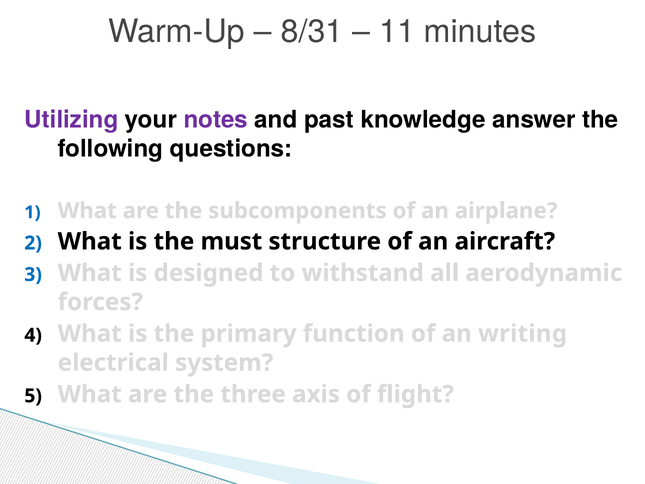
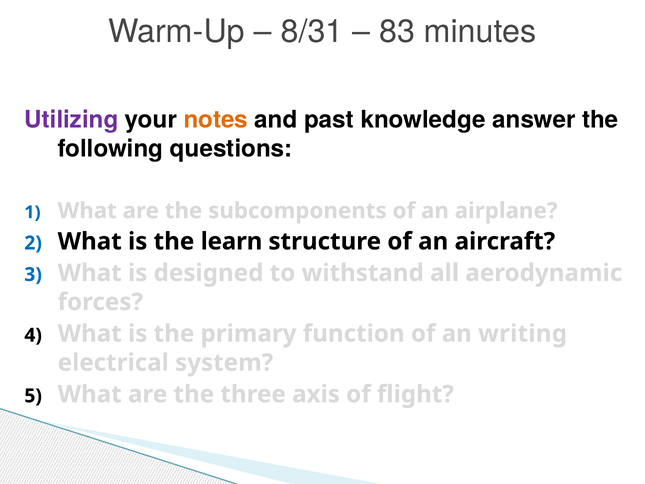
11: 11 -> 83
notes colour: purple -> orange
must: must -> learn
